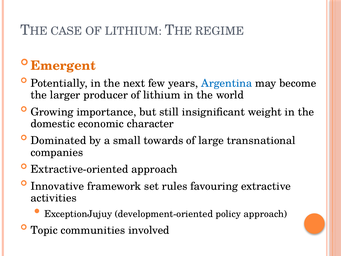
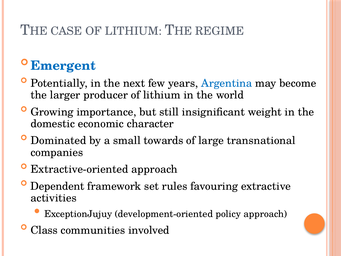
Emergent colour: orange -> blue
Innovative: Innovative -> Dependent
Topic: Topic -> Class
